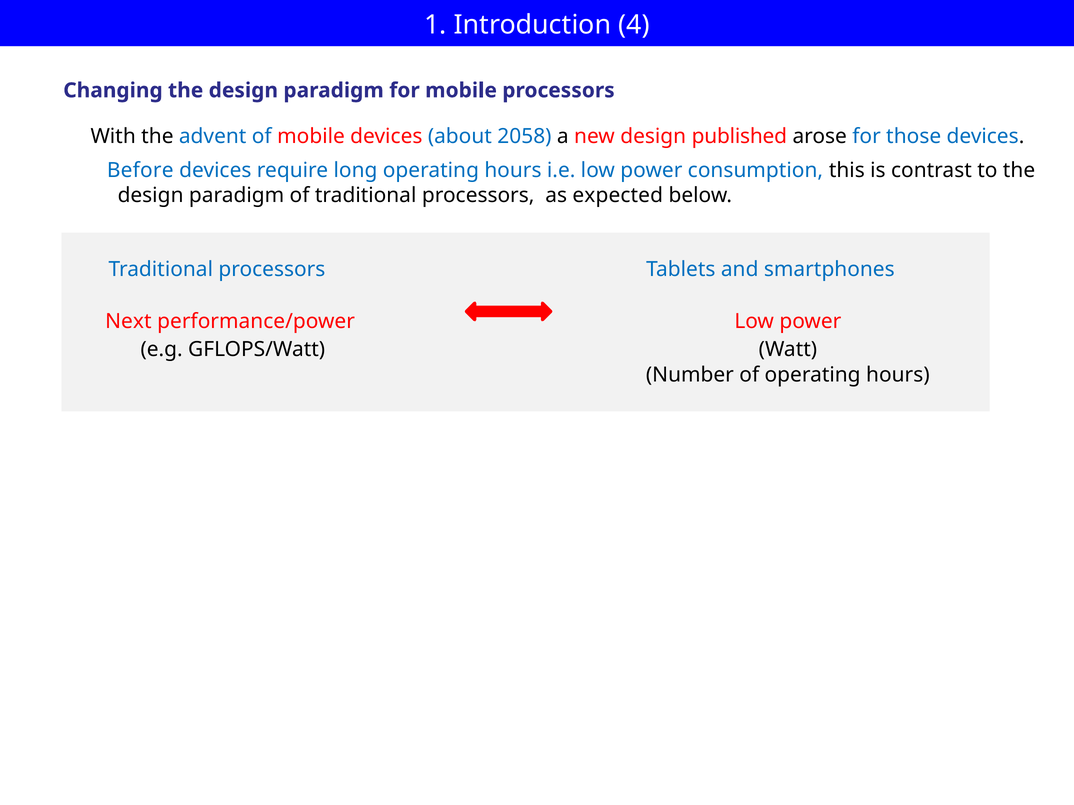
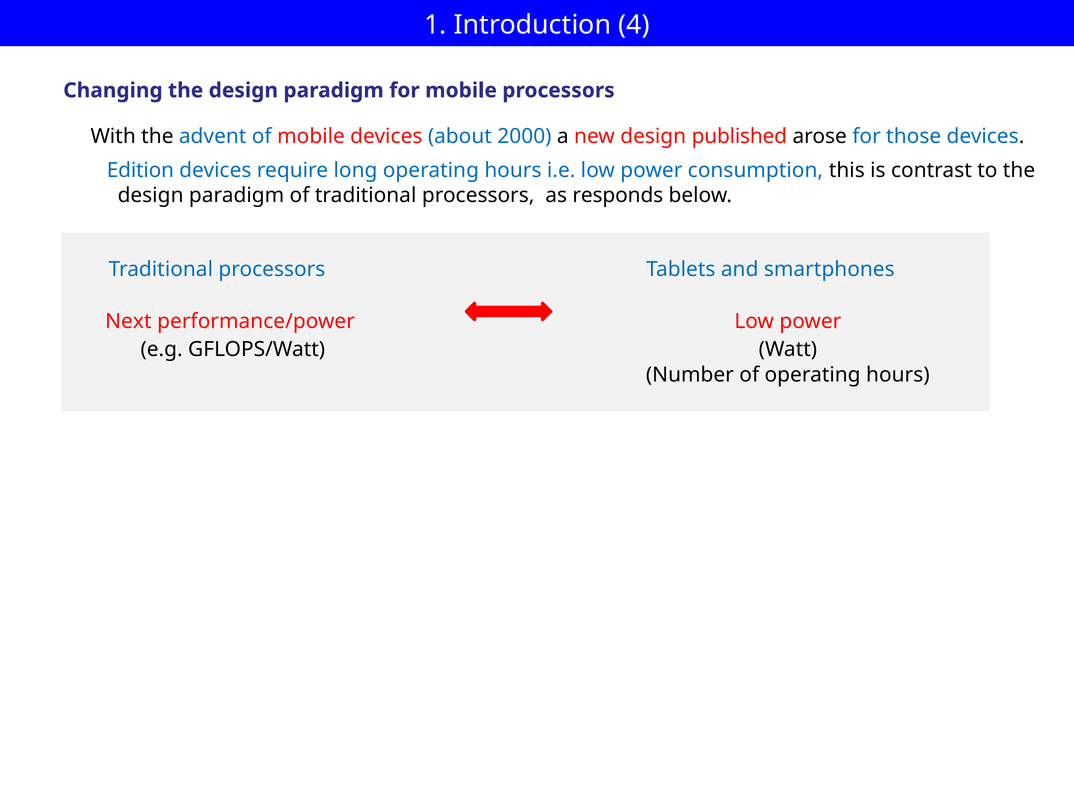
2058: 2058 -> 2000
Before: Before -> Edition
expected: expected -> responds
